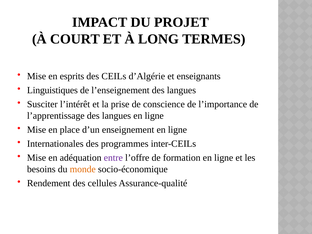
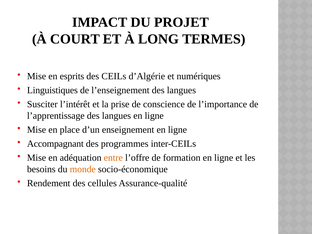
enseignants: enseignants -> numériques
Internationales: Internationales -> Accompagnant
entre colour: purple -> orange
